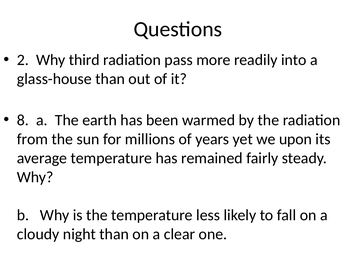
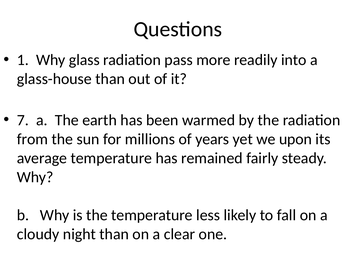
2: 2 -> 1
third: third -> glass
8: 8 -> 7
